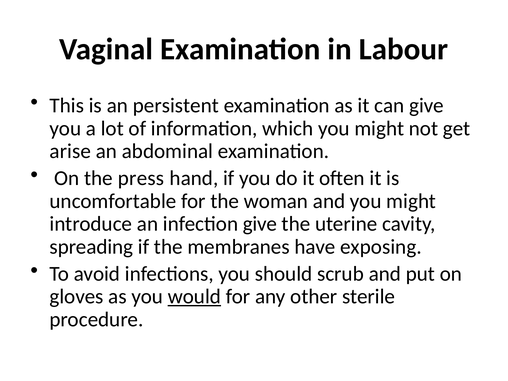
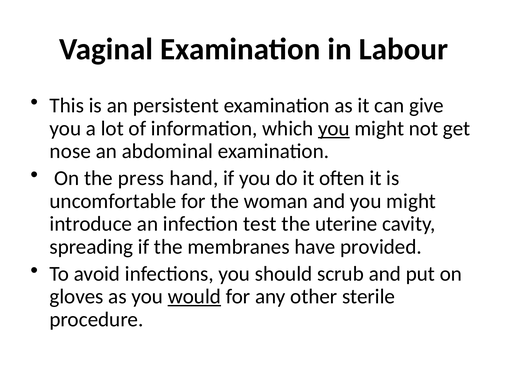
you at (334, 128) underline: none -> present
arise: arise -> nose
infection give: give -> test
exposing: exposing -> provided
